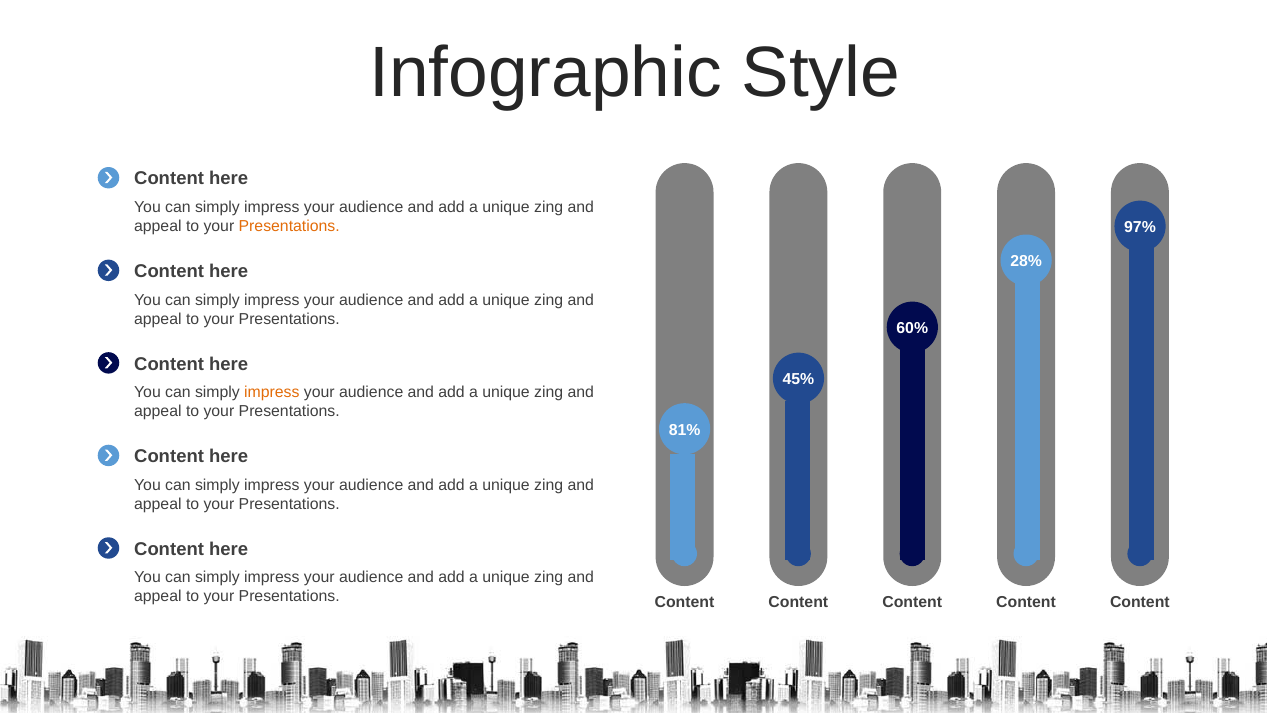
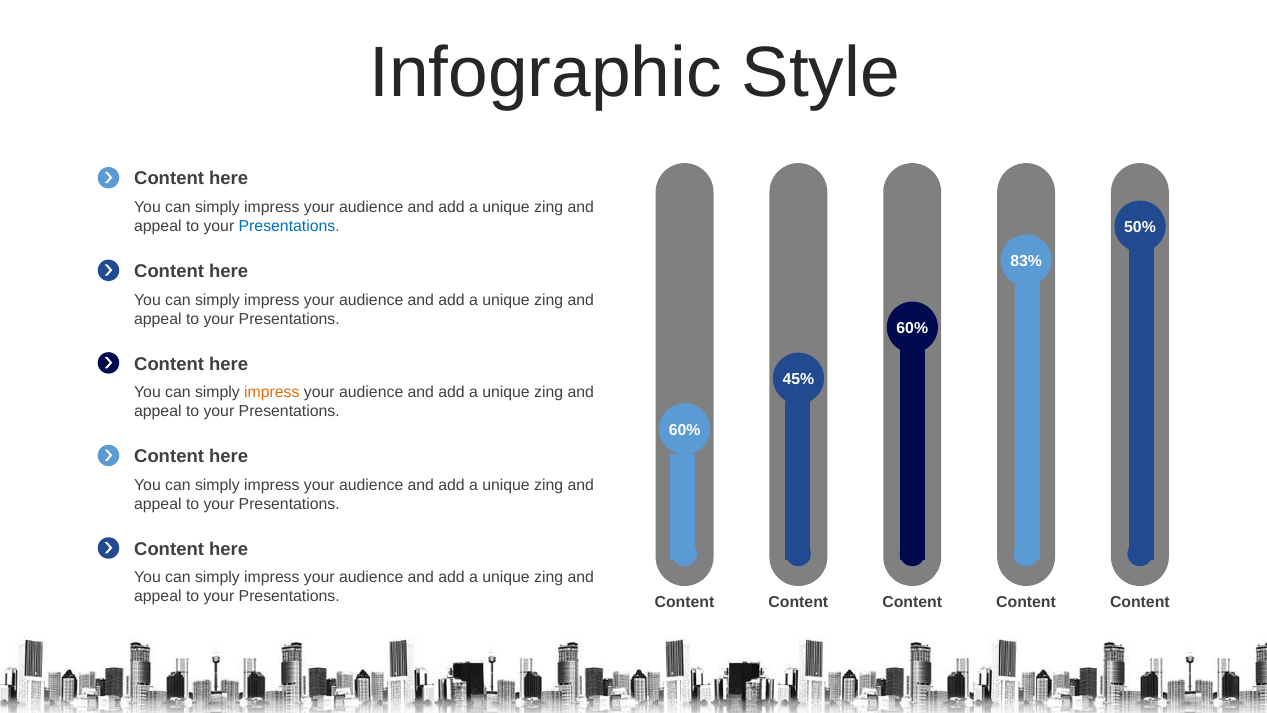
Presentations at (289, 226) colour: orange -> blue
97%: 97% -> 50%
28%: 28% -> 83%
81% at (685, 430): 81% -> 60%
